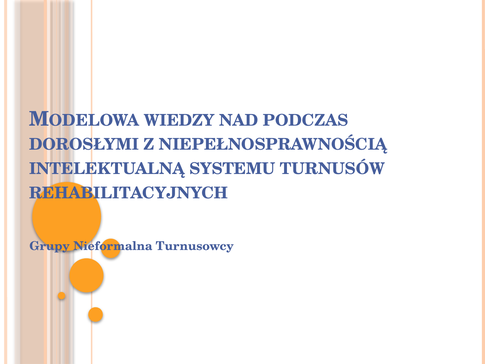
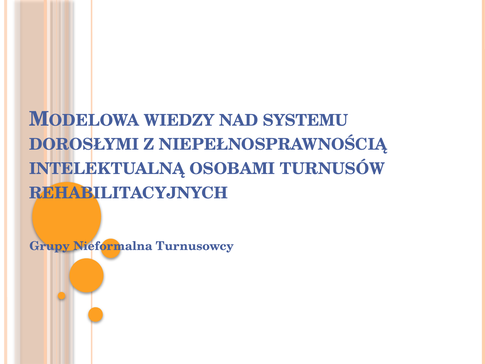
PODCZAS: PODCZAS -> SYSTEMU
SYSTEMU: SYSTEMU -> OSOBAMI
